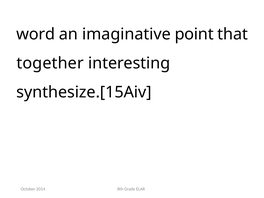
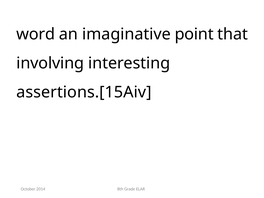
together: together -> involving
synthesize.[15Aiv: synthesize.[15Aiv -> assertions.[15Aiv
